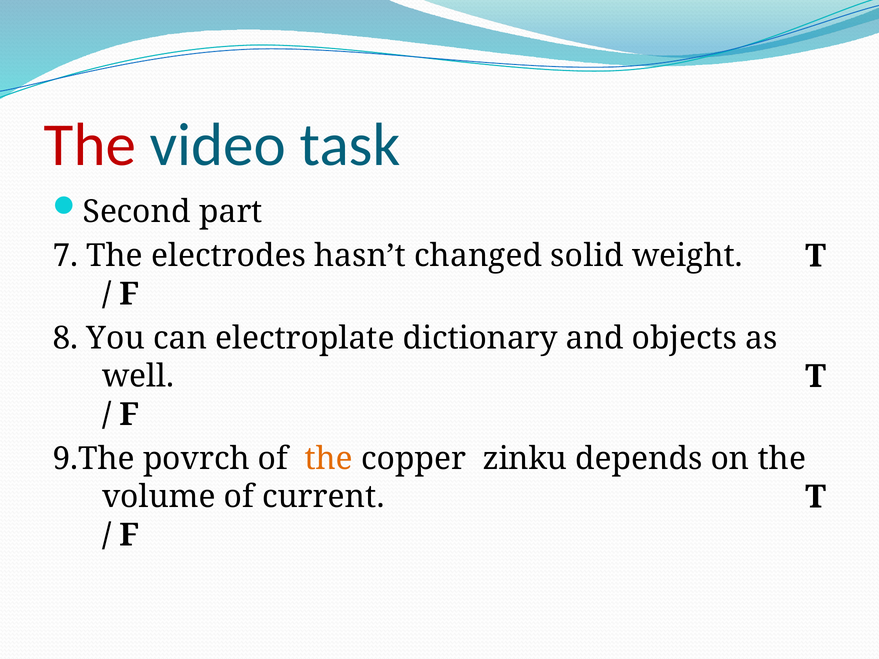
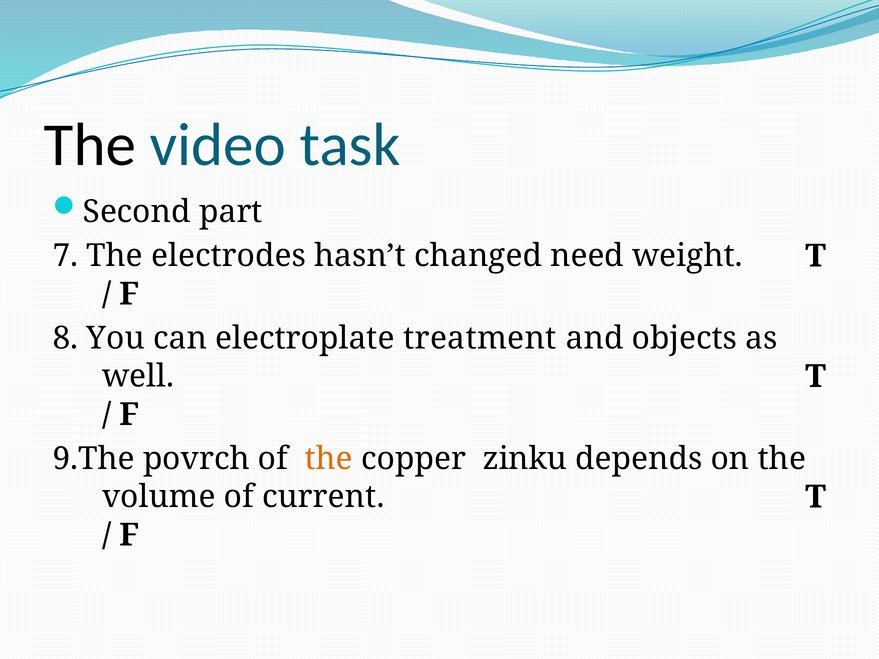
The at (90, 145) colour: red -> black
solid: solid -> need
dictionary: dictionary -> treatment
